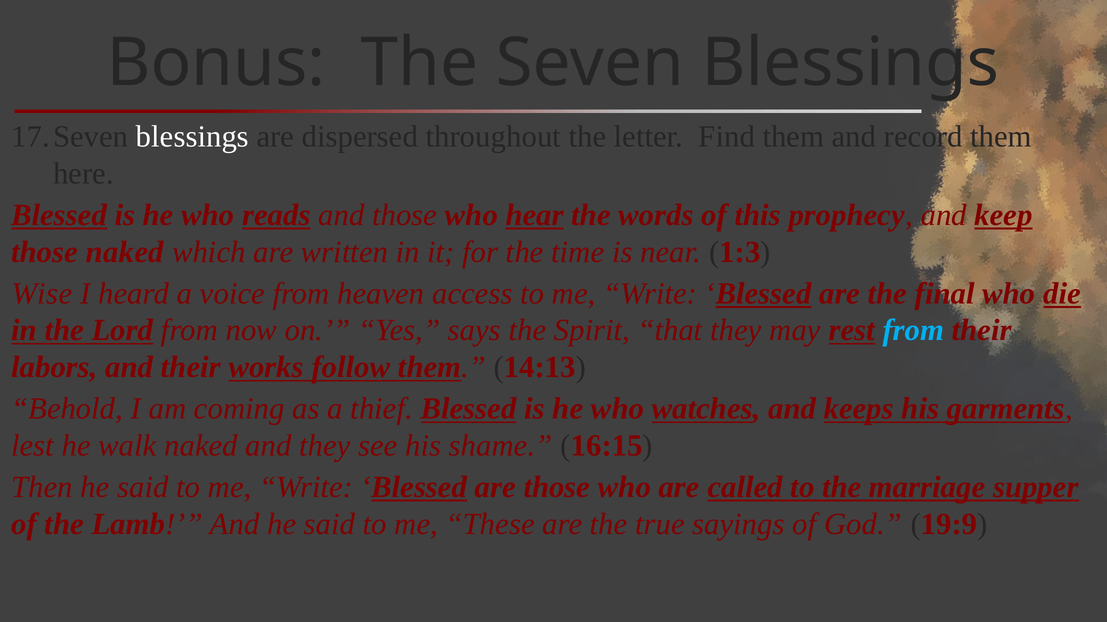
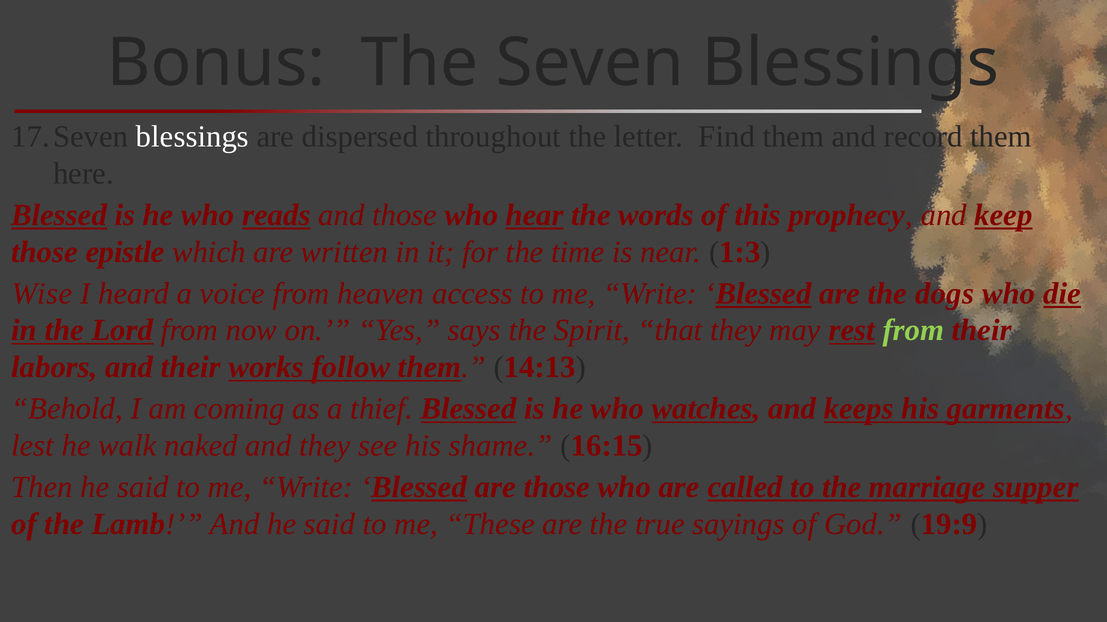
those naked: naked -> epistle
final: final -> dogs
from at (913, 331) colour: light blue -> light green
